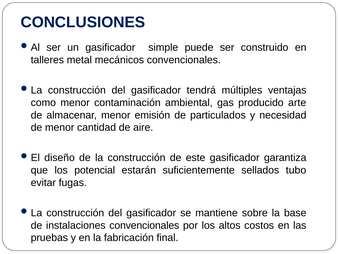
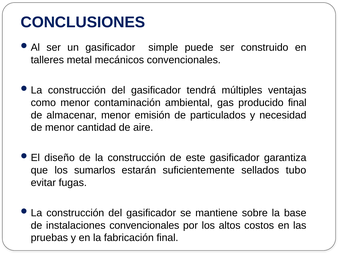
producido arte: arte -> final
potencial: potencial -> sumarlos
